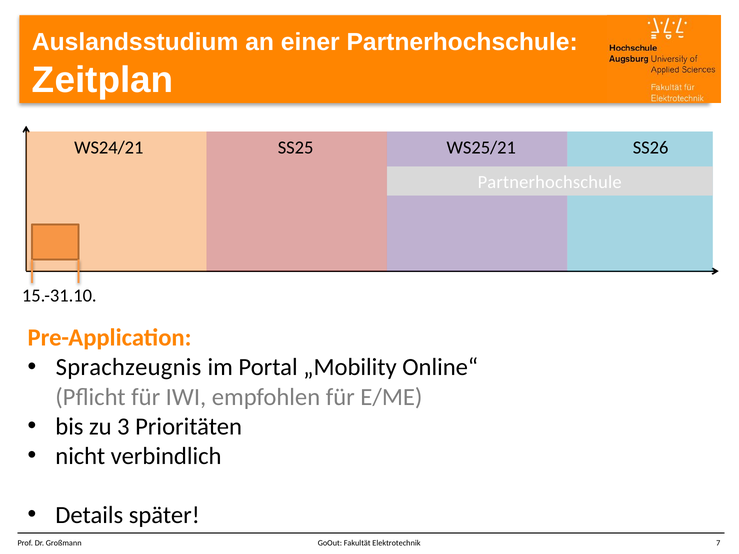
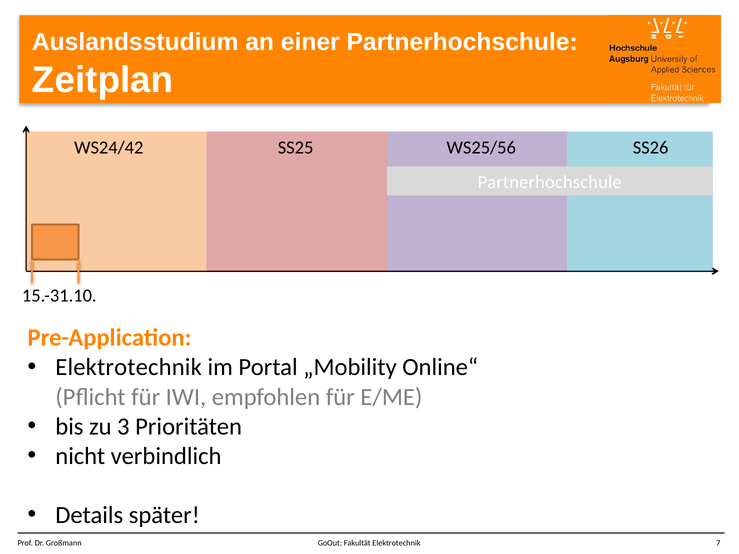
WS24/21: WS24/21 -> WS24/42
WS25/21: WS25/21 -> WS25/56
Sprachzeugnis at (129, 368): Sprachzeugnis -> Elektrotechnik
